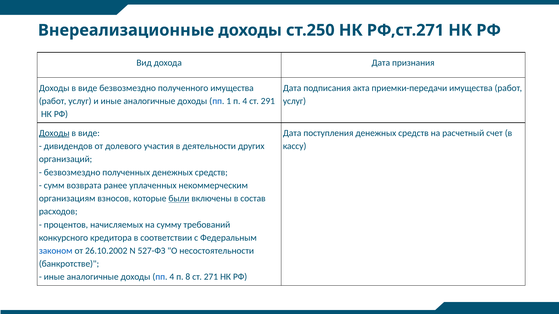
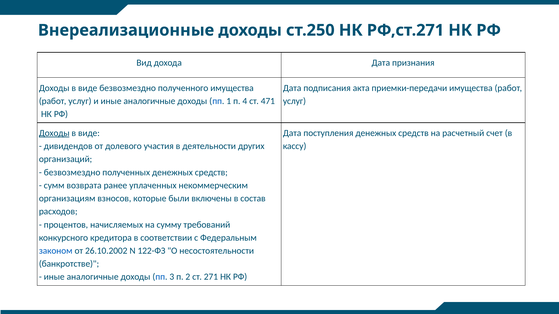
291: 291 -> 471
были underline: present -> none
527-ФЗ: 527-ФЗ -> 122-ФЗ
пп 4: 4 -> 3
8: 8 -> 2
